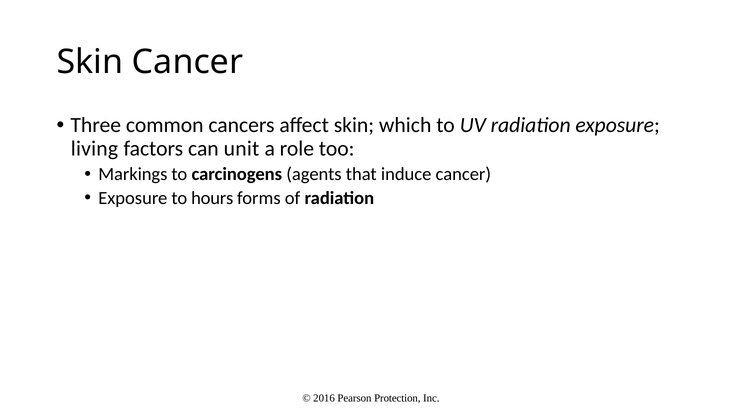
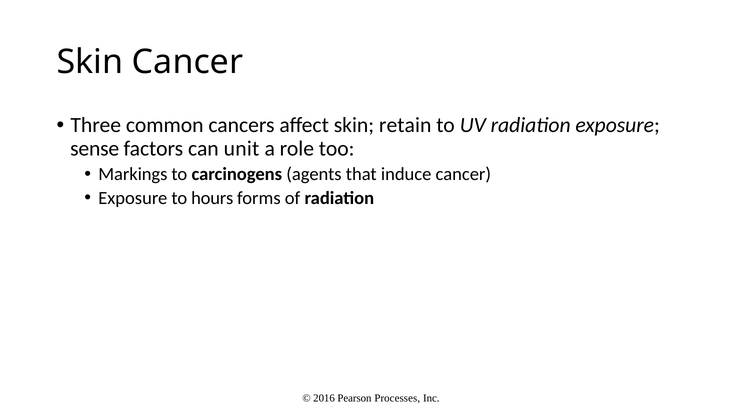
which: which -> retain
living: living -> sense
Protection: Protection -> Processes
